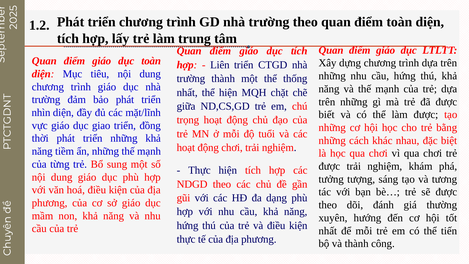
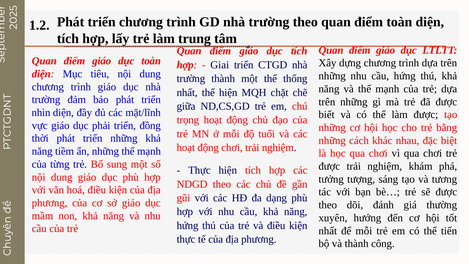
Liên: Liên -> Giai
giao: giao -> phải
